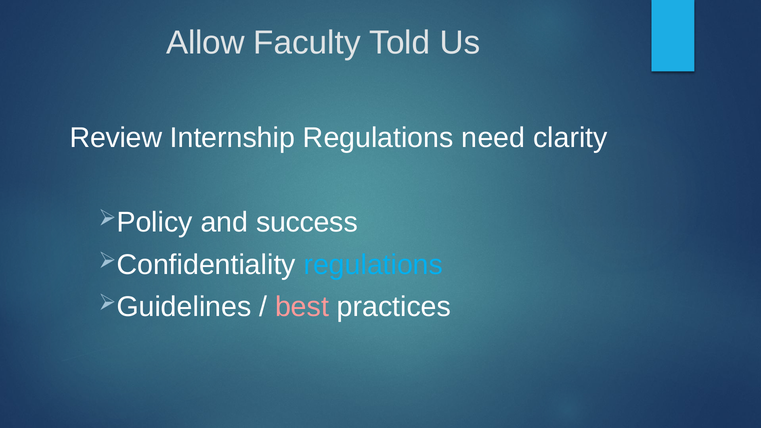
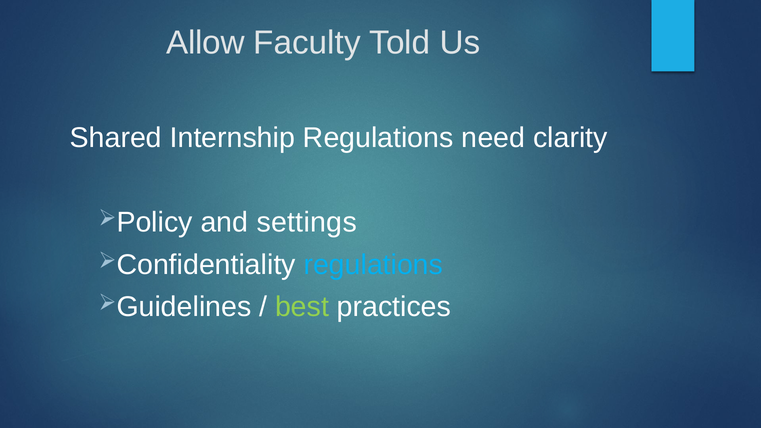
Review: Review -> Shared
success: success -> settings
best colour: pink -> light green
